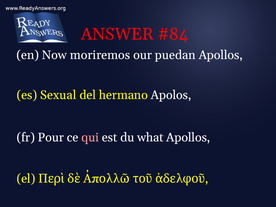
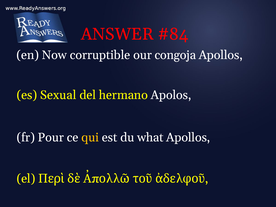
moriremos: moriremos -> corruptible
puedan: puedan -> congoja
qui colour: pink -> yellow
